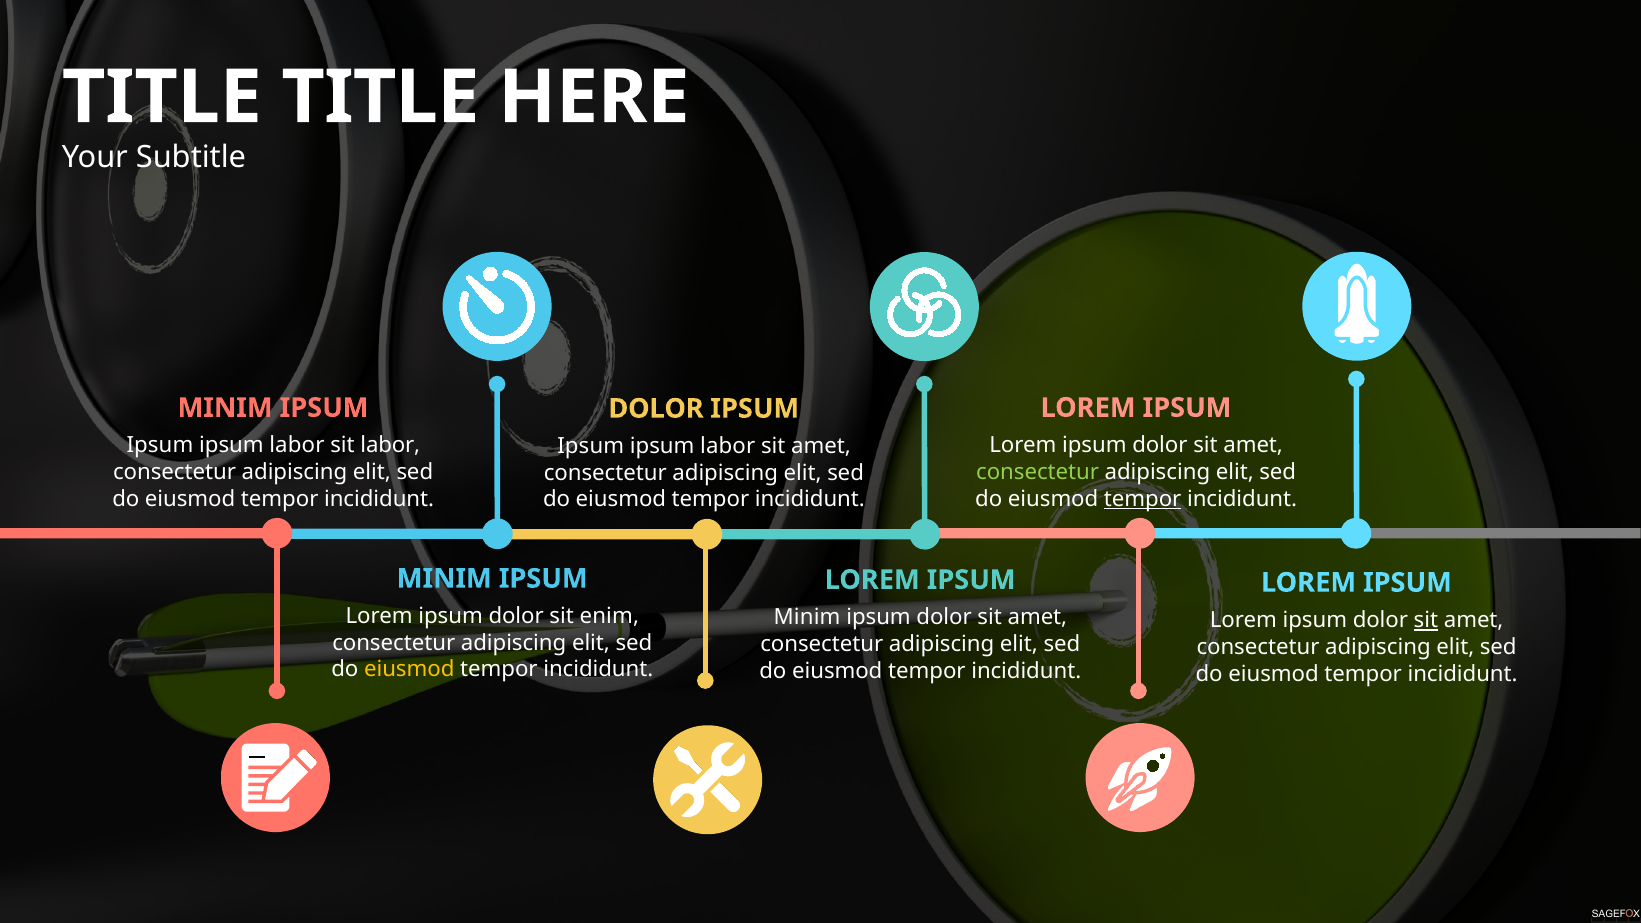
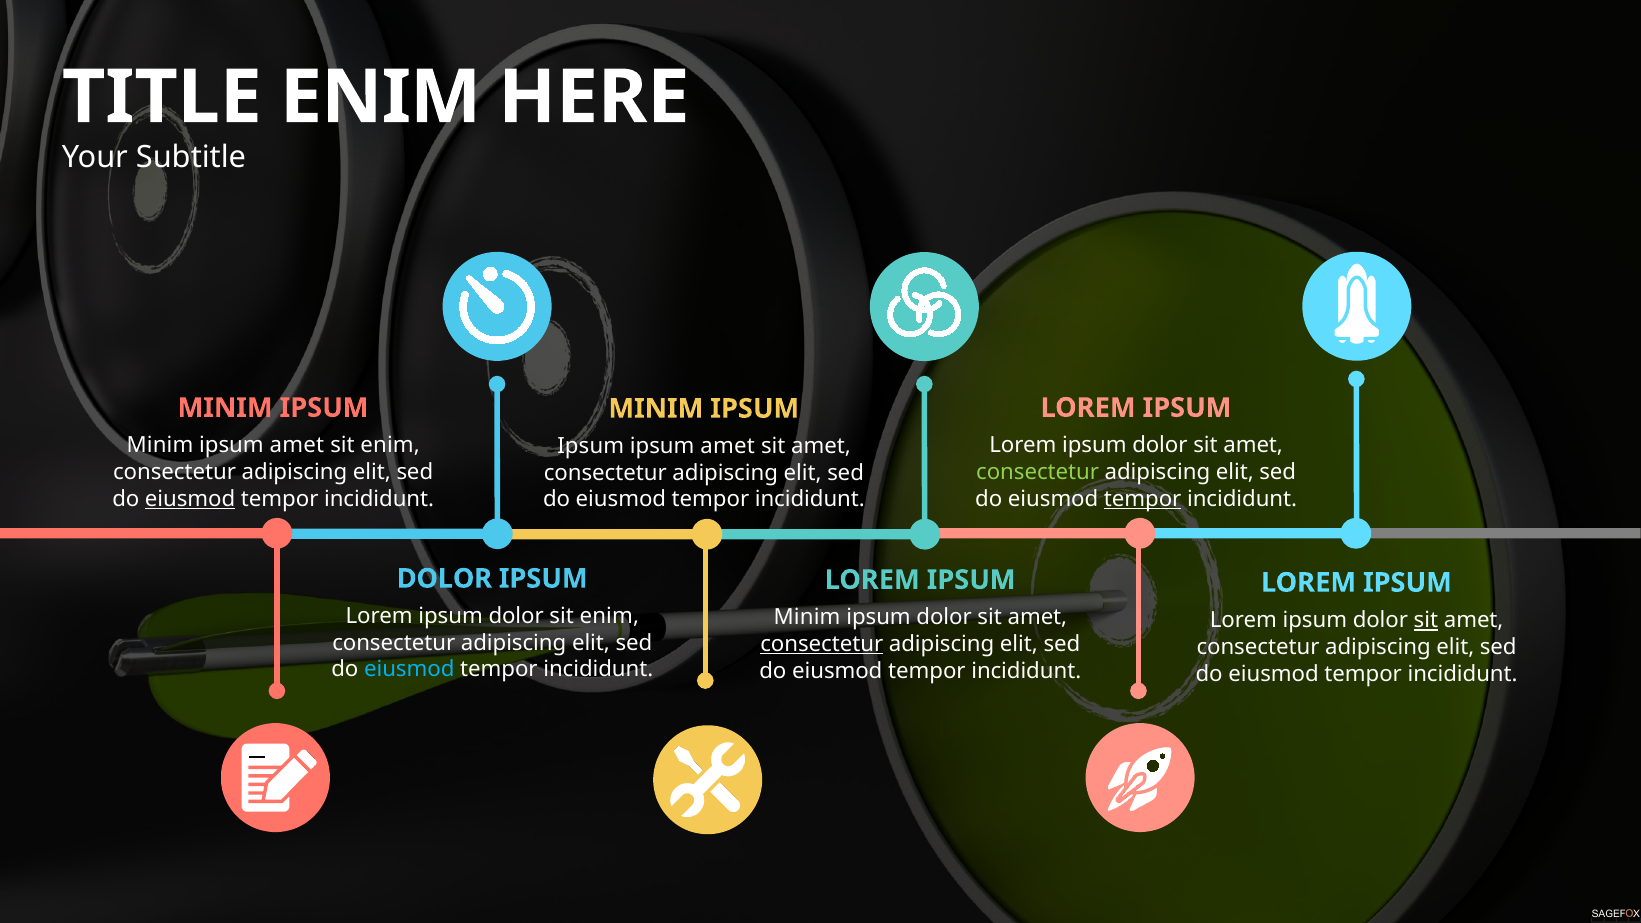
TITLE at (380, 97): TITLE -> ENIM
DOLOR at (656, 409): DOLOR -> MINIM
Ipsum at (160, 445): Ipsum -> Minim
labor at (297, 445): labor -> amet
labor at (390, 445): labor -> enim
labor at (728, 446): labor -> amet
eiusmod at (190, 499) underline: none -> present
MINIM at (444, 579): MINIM -> DOLOR
consectetur at (822, 644) underline: none -> present
eiusmod at (409, 670) colour: yellow -> light blue
